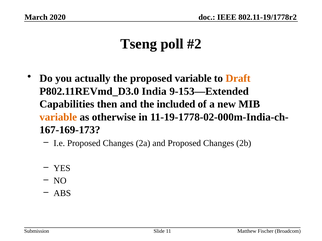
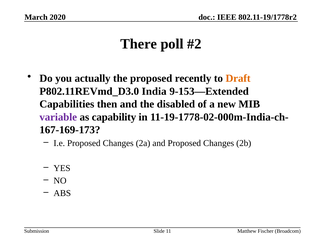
Tseng: Tseng -> There
proposed variable: variable -> recently
included: included -> disabled
variable at (58, 117) colour: orange -> purple
otherwise: otherwise -> capability
